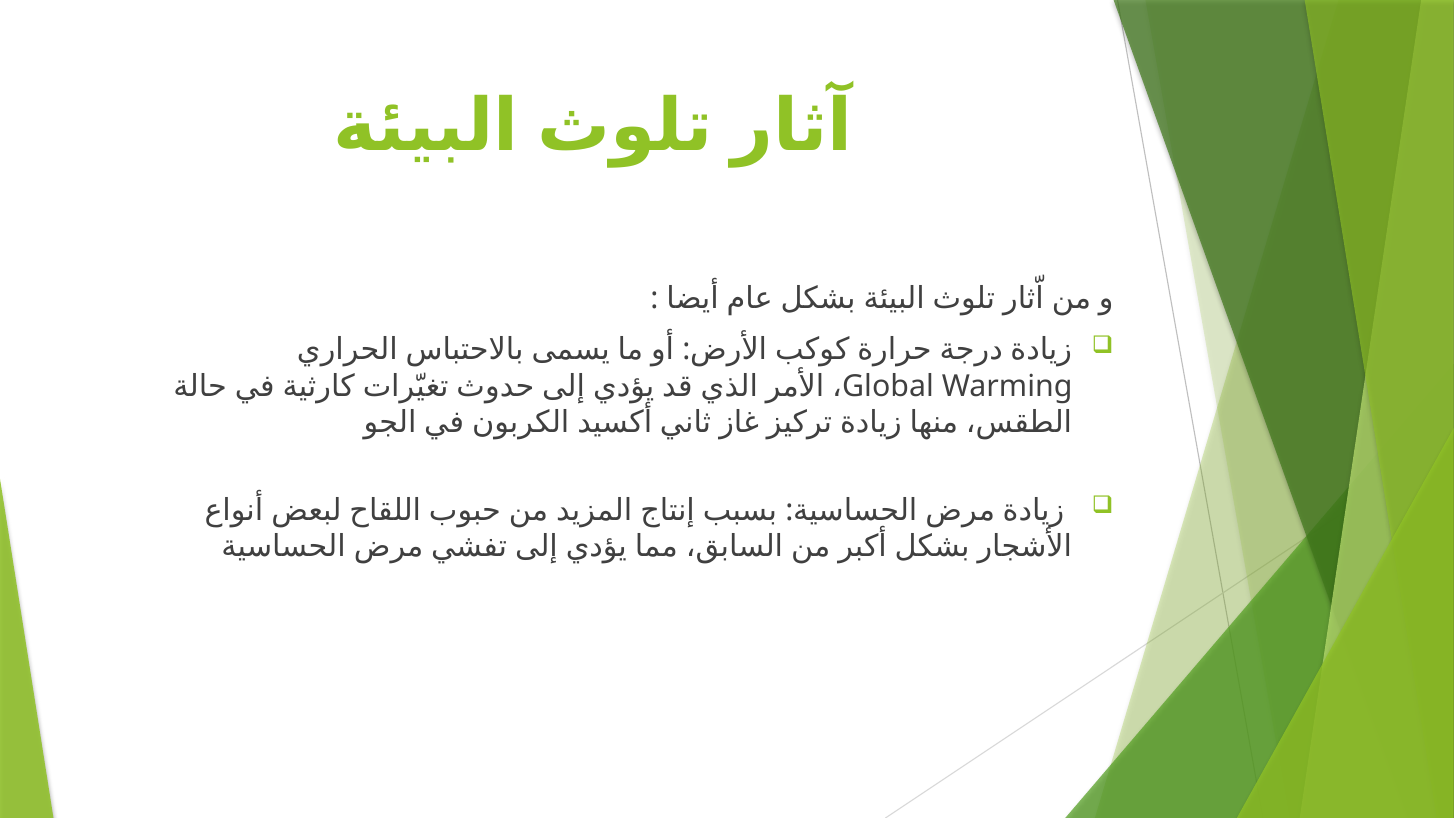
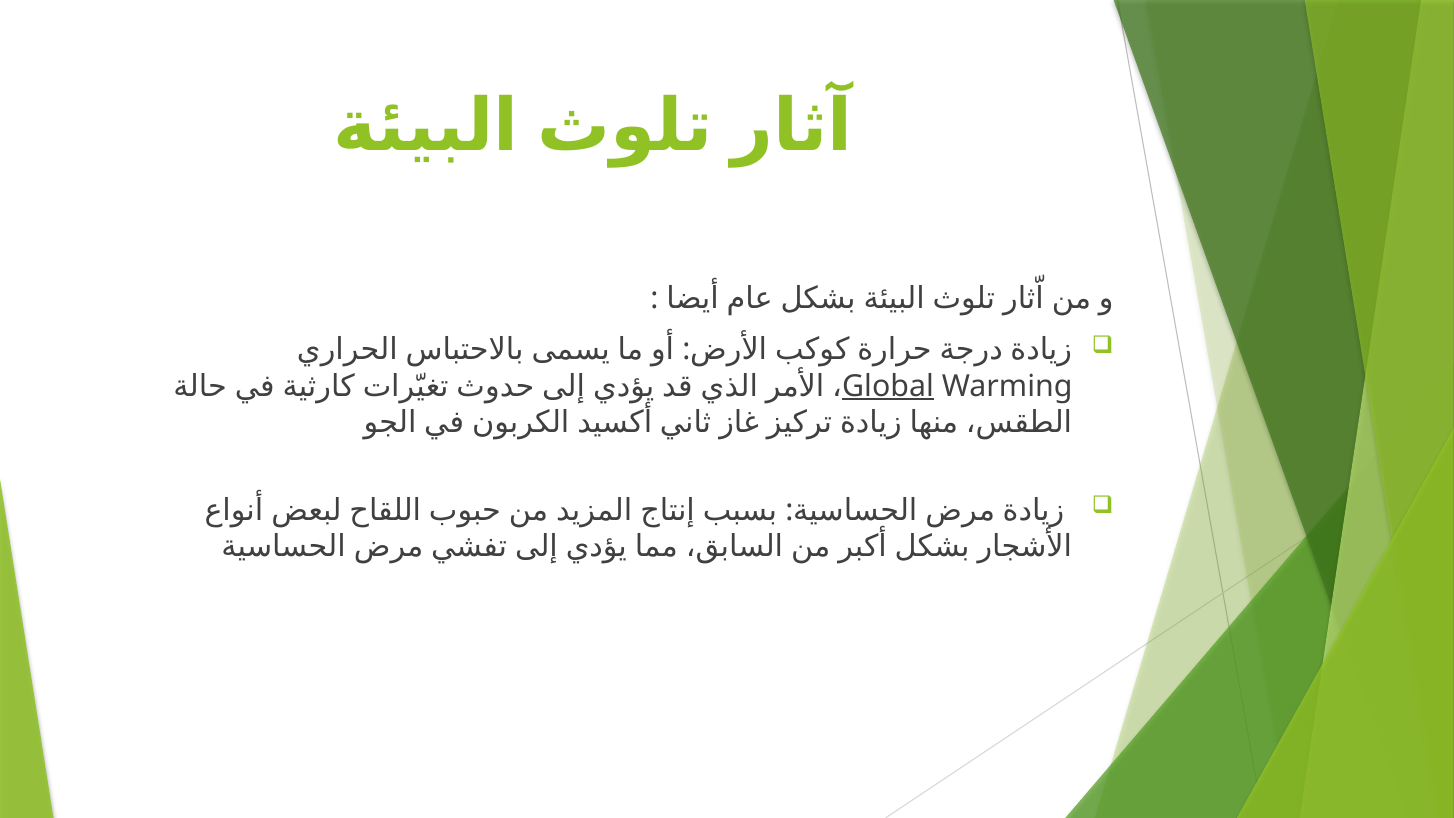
Global underline: none -> present
